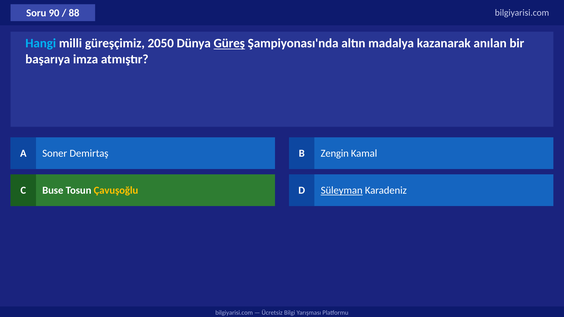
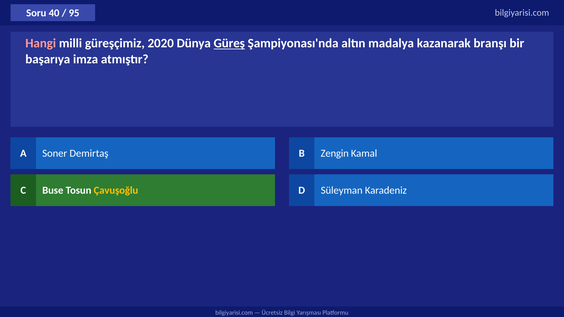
90: 90 -> 40
88: 88 -> 95
Hangi colour: light blue -> pink
2050: 2050 -> 2020
anılan: anılan -> branşı
Süleyman underline: present -> none
